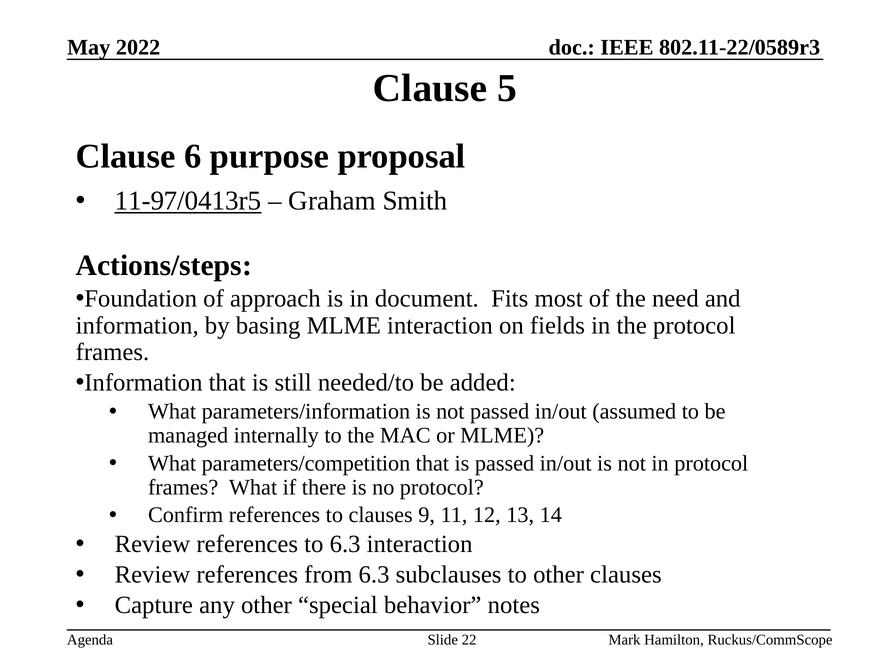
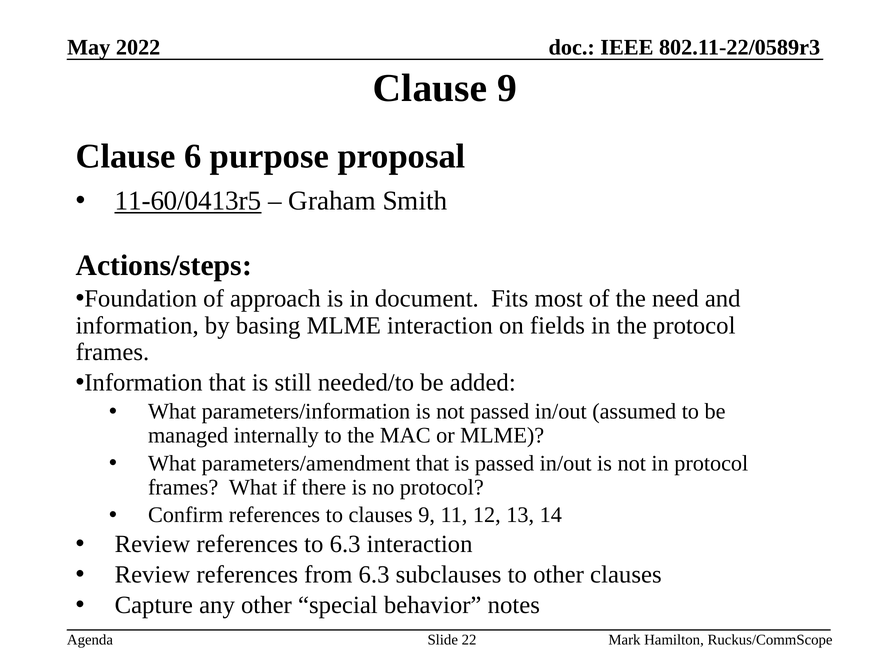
Clause 5: 5 -> 9
11-97/0413r5: 11-97/0413r5 -> 11-60/0413r5
parameters/competition: parameters/competition -> parameters/amendment
